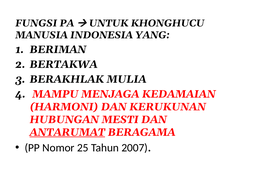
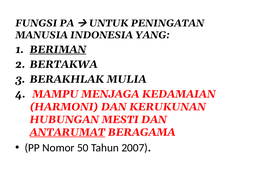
KHONGHUCU: KHONGHUCU -> PENINGATAN
BERIMAN underline: none -> present
25: 25 -> 50
